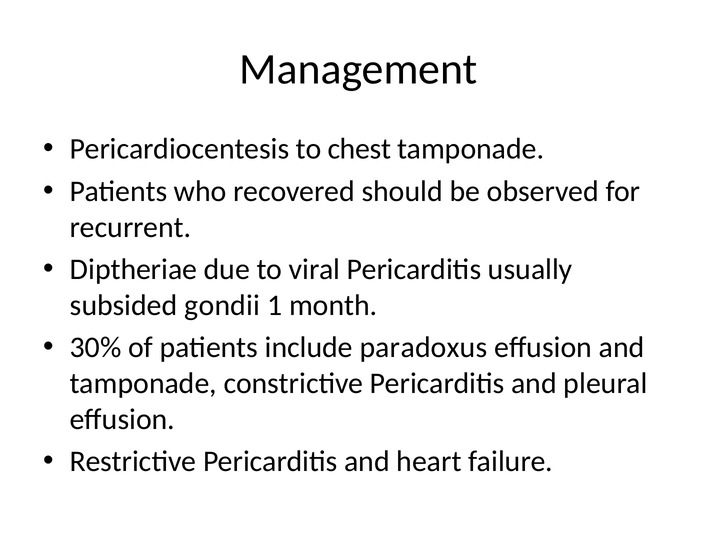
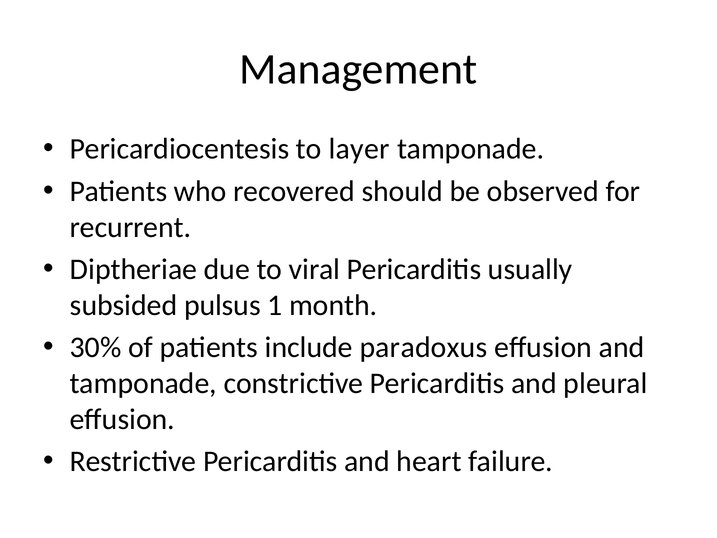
chest: chest -> layer
gondii: gondii -> pulsus
